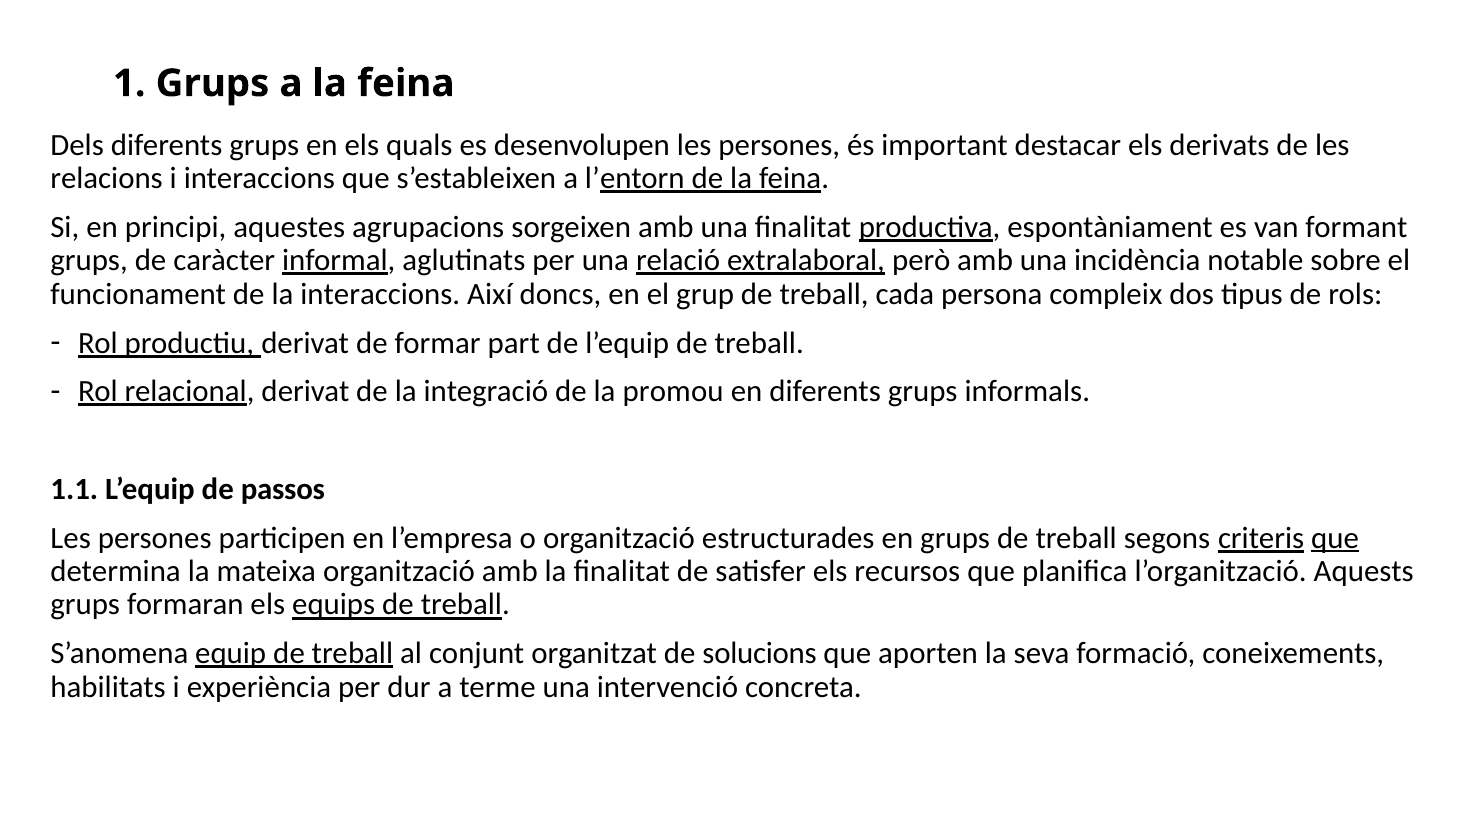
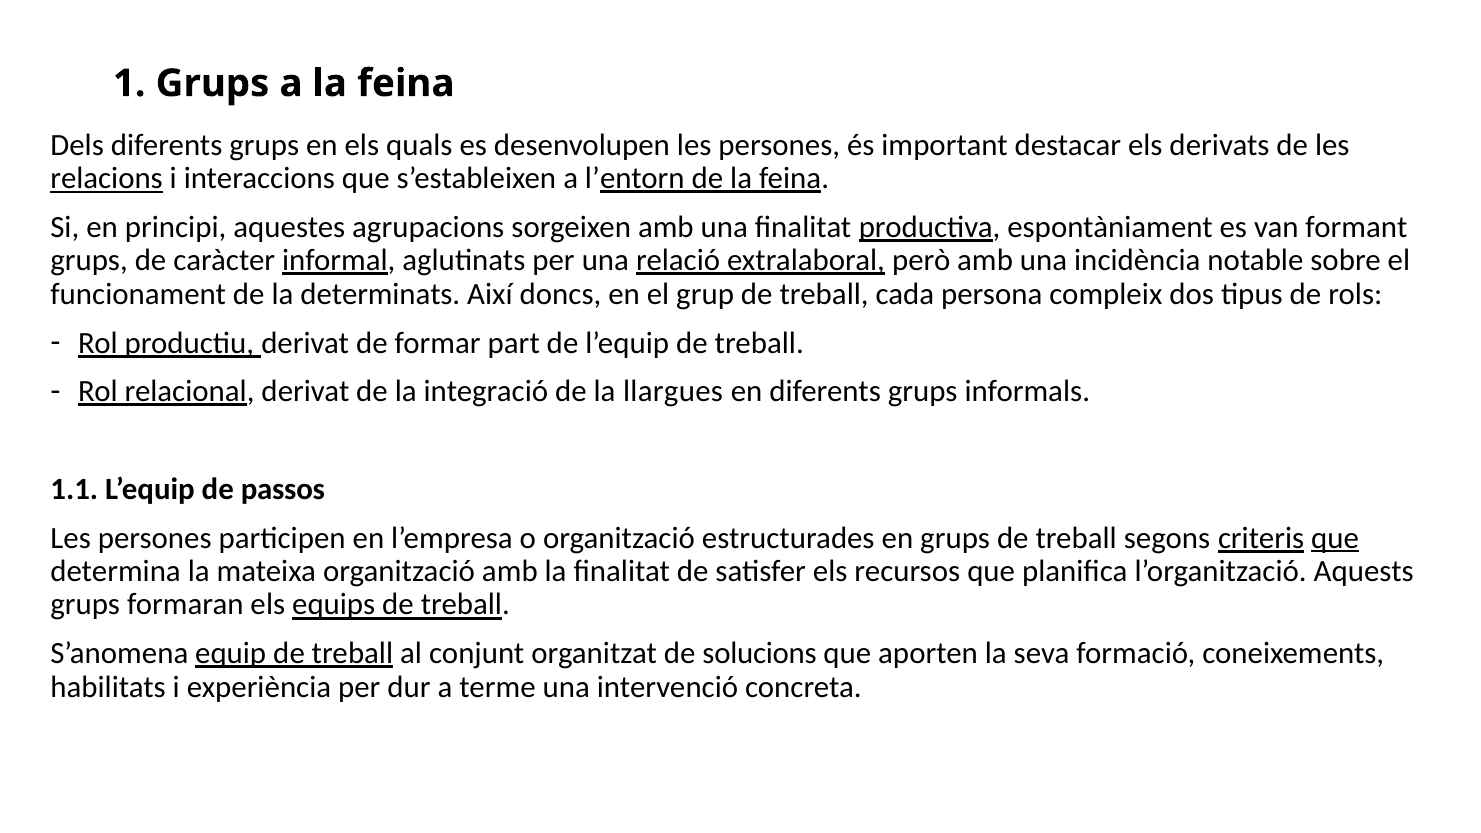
relacions underline: none -> present
la interaccions: interaccions -> determinats
promou: promou -> llargues
